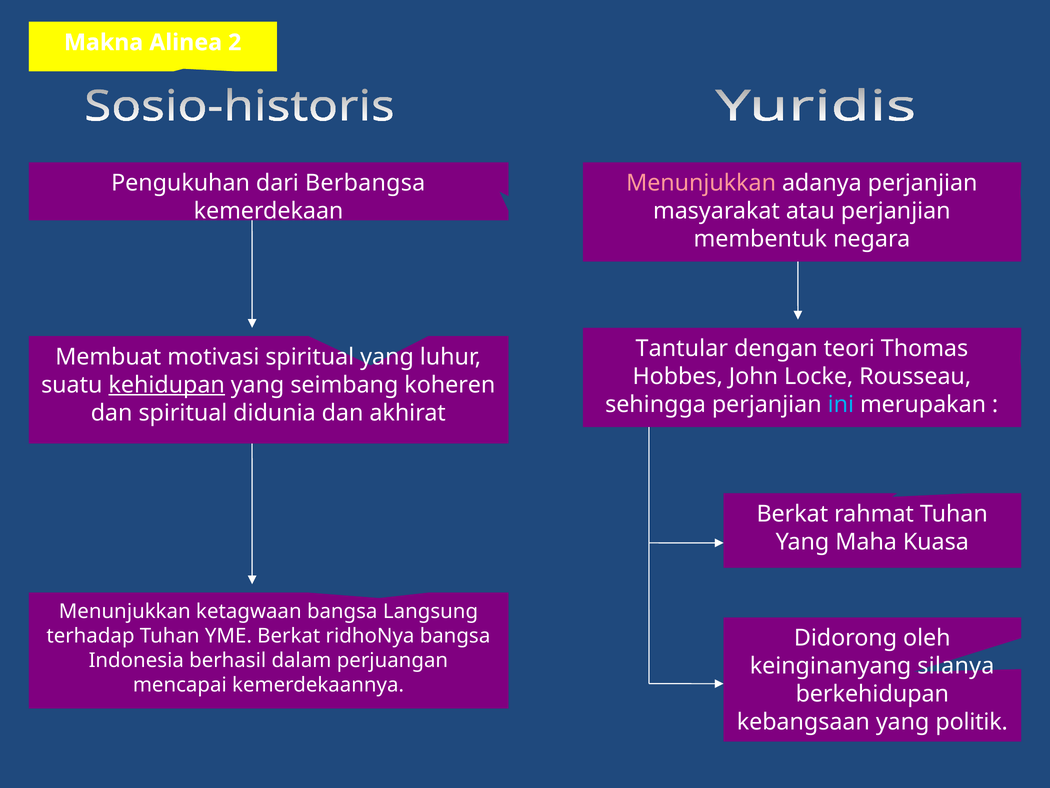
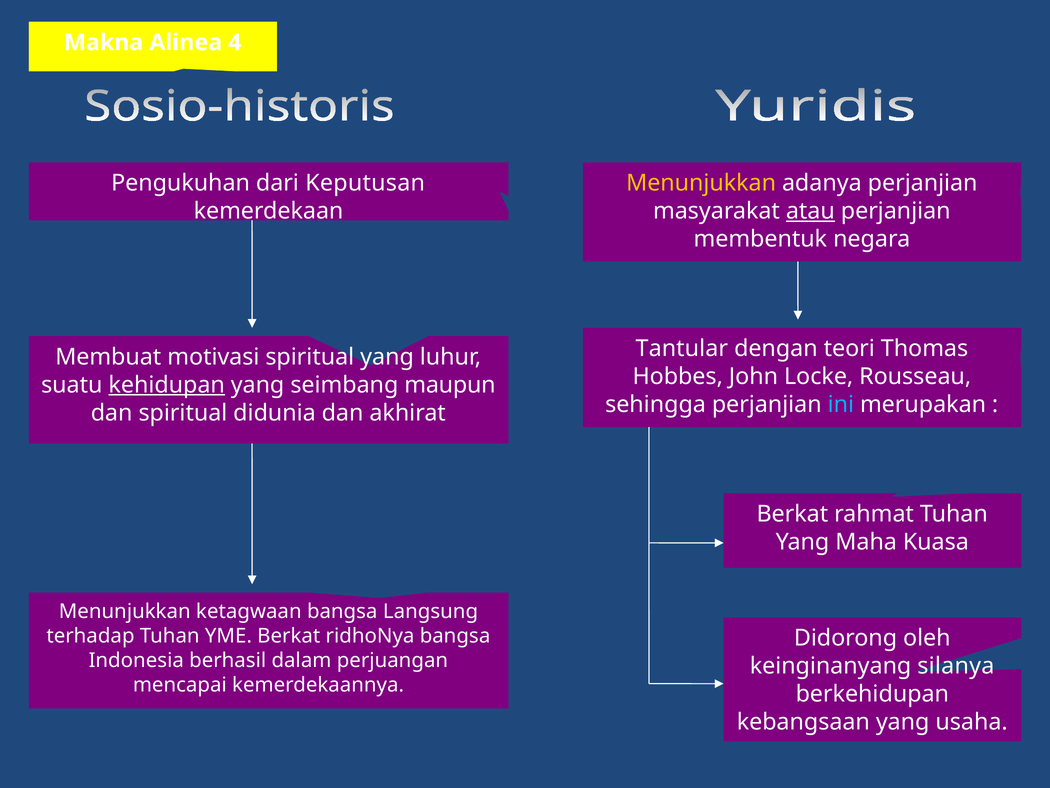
2: 2 -> 4
Berbangsa: Berbangsa -> Keputusan
Menunjukkan at (701, 183) colour: pink -> yellow
atau underline: none -> present
koheren: koheren -> maupun
politik: politik -> usaha
